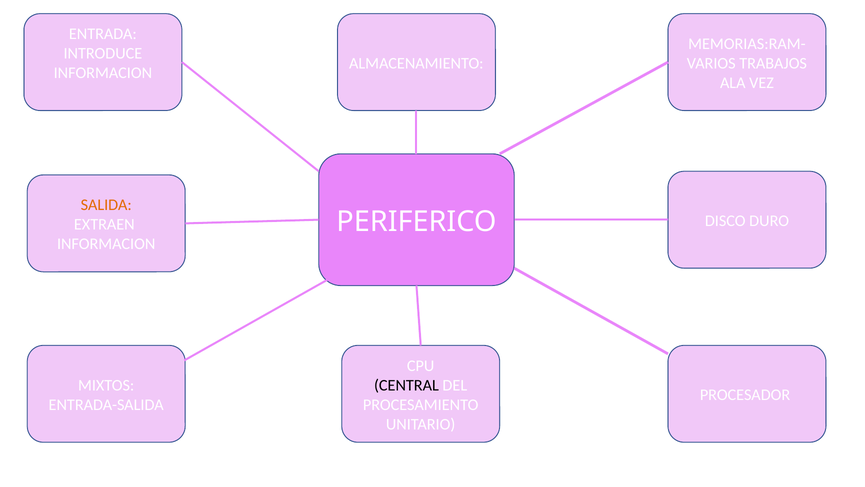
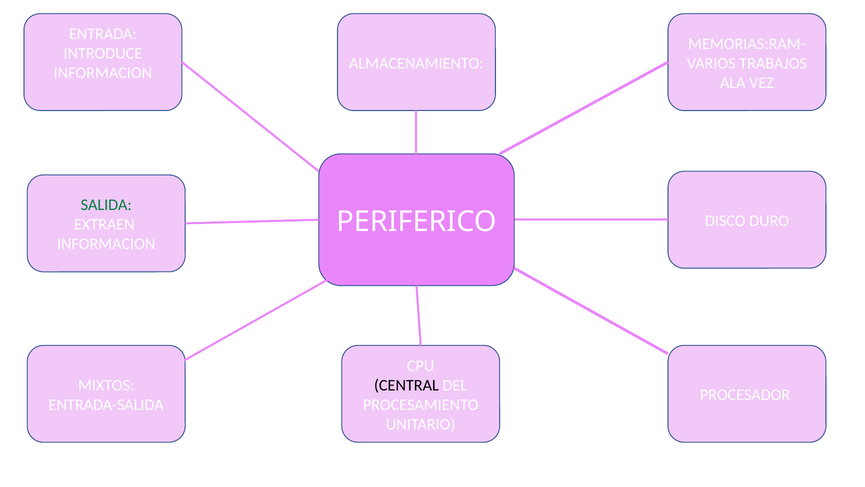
SALIDA colour: orange -> green
